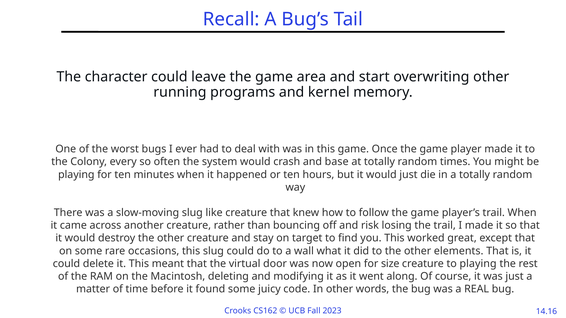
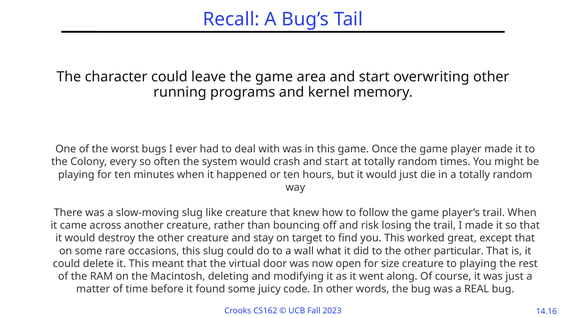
crash and base: base -> start
elements: elements -> particular
